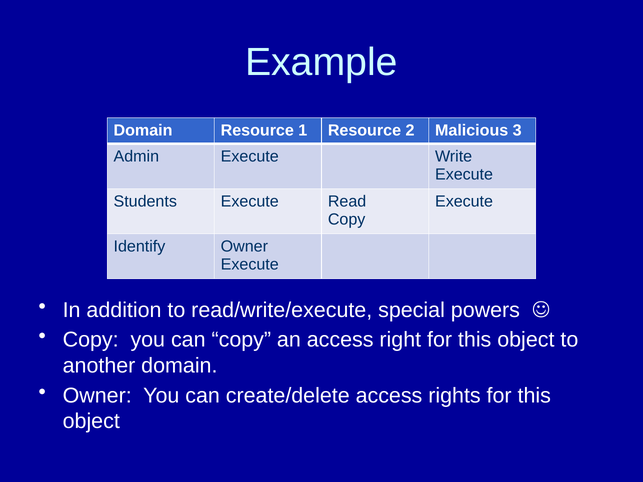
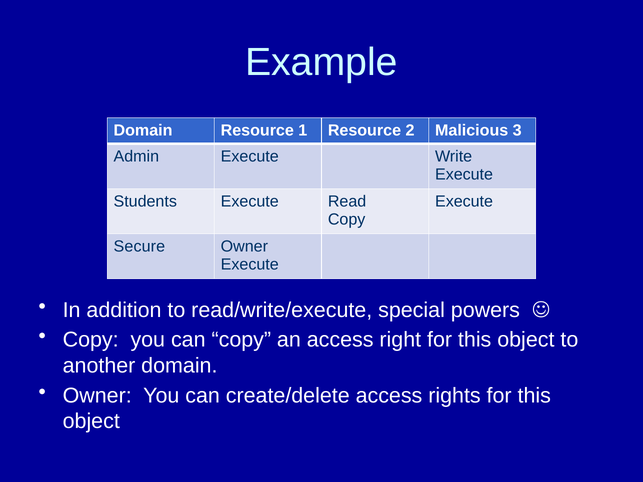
Identify: Identify -> Secure
